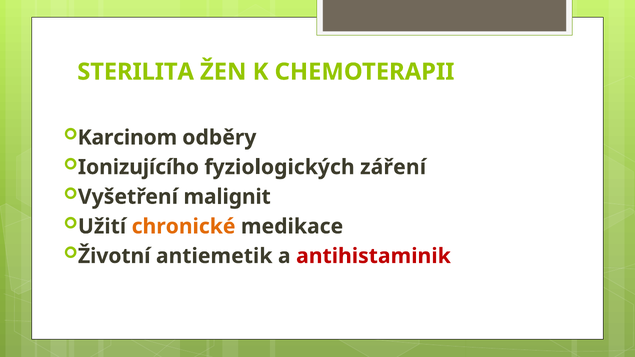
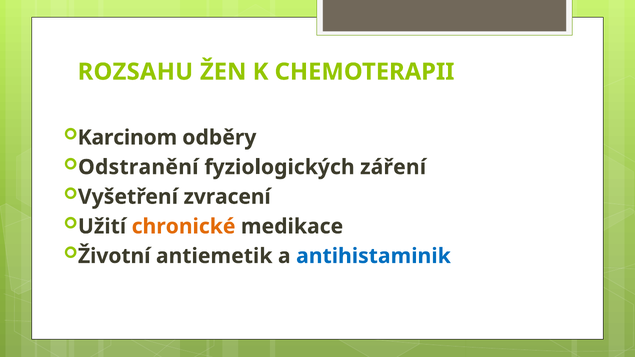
STERILITA: STERILITA -> ROZSAHU
Ionizujícího: Ionizujícího -> Odstranění
malignit: malignit -> zvracení
antihistaminik colour: red -> blue
